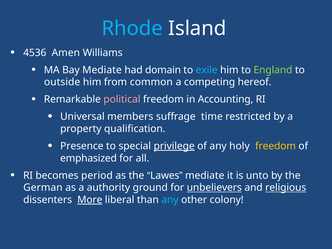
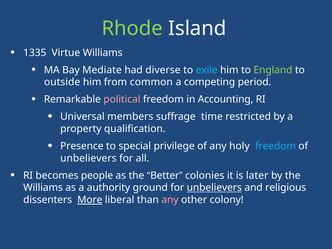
Rhode colour: light blue -> light green
4536: 4536 -> 1335
Amen: Amen -> Virtue
domain: domain -> diverse
hereof: hereof -> period
privilege underline: present -> none
freedom at (276, 146) colour: yellow -> light blue
emphasized at (89, 158): emphasized -> unbelievers
period: period -> people
Lawes: Lawes -> Better
mediate at (205, 175): mediate -> colonies
unto: unto -> later
German at (43, 188): German -> Williams
religious underline: present -> none
any at (170, 200) colour: light blue -> pink
